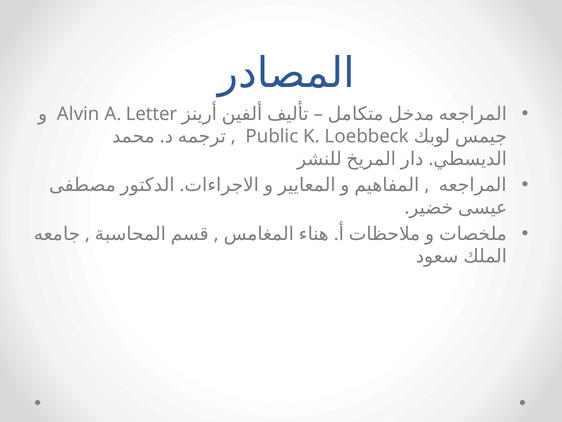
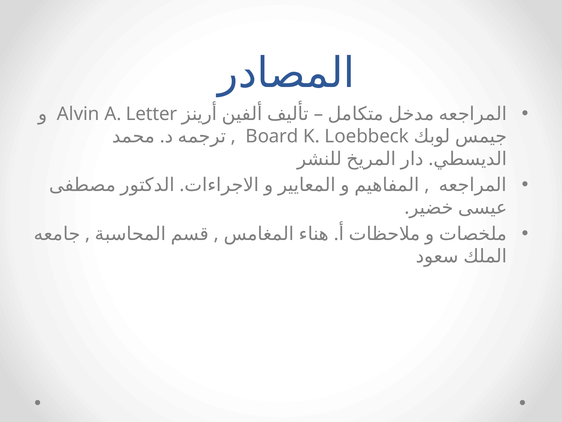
Public: Public -> Board
